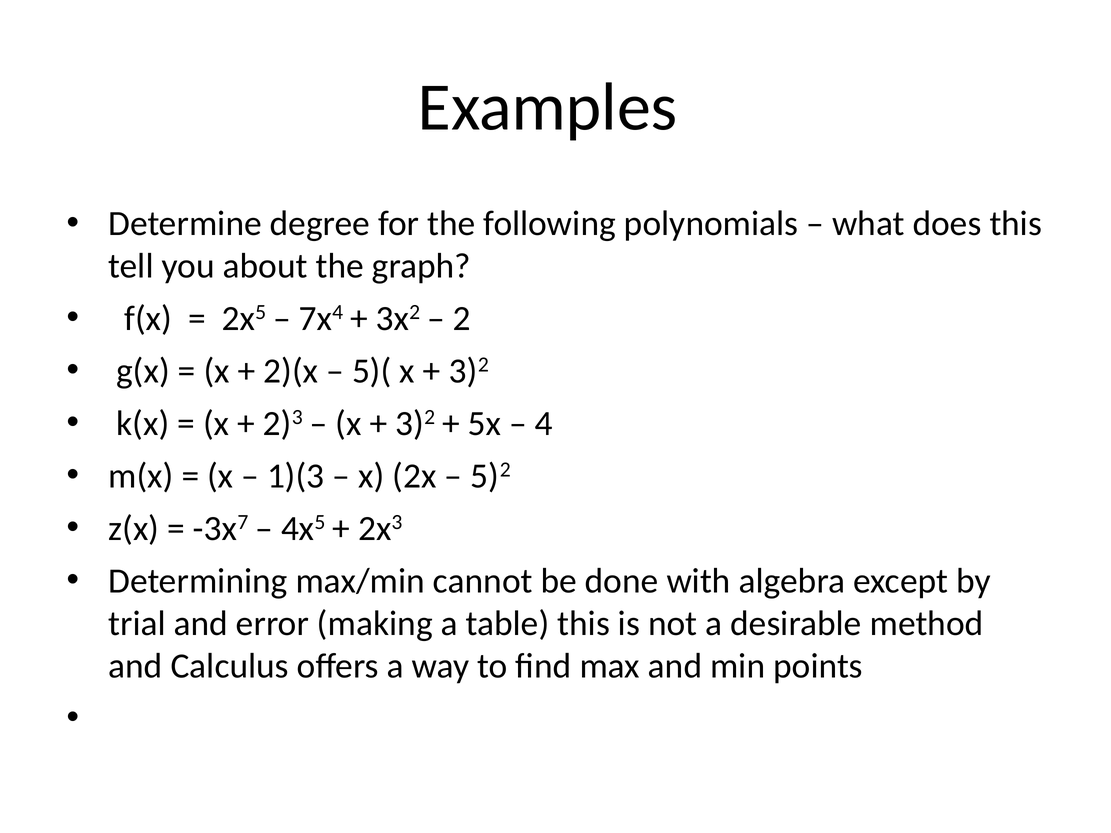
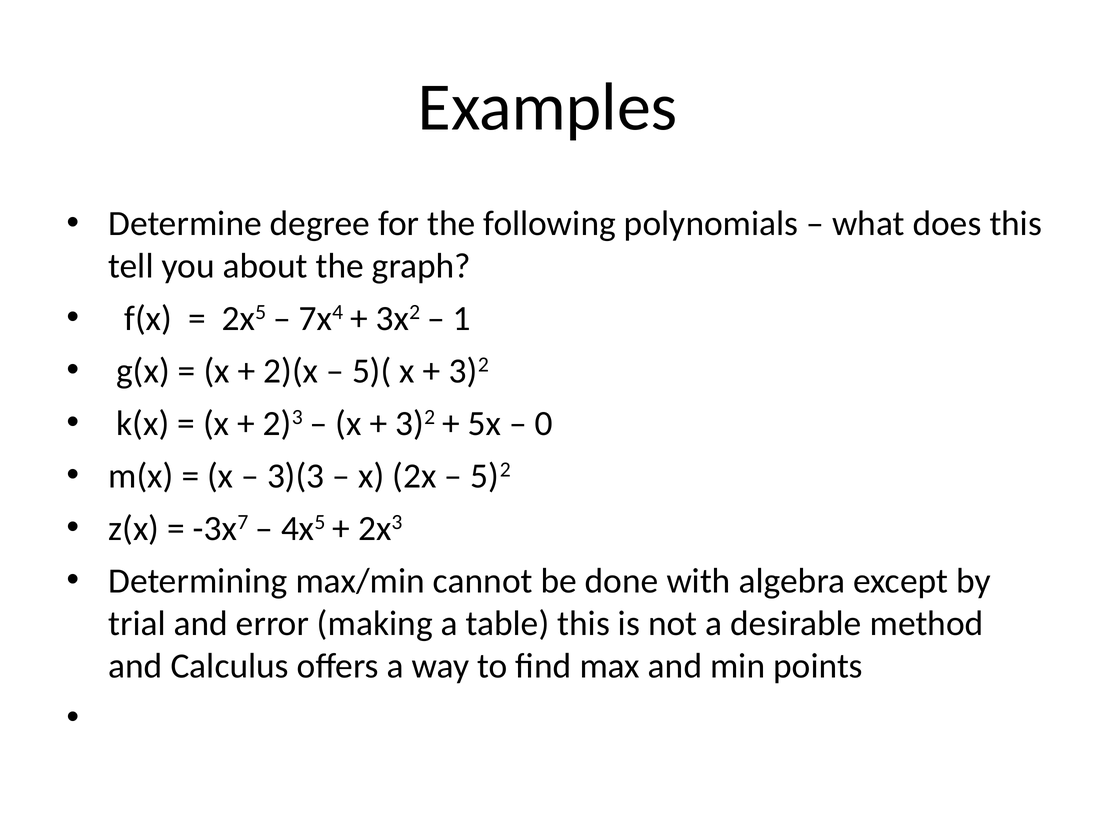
2: 2 -> 1
4: 4 -> 0
1)(3: 1)(3 -> 3)(3
